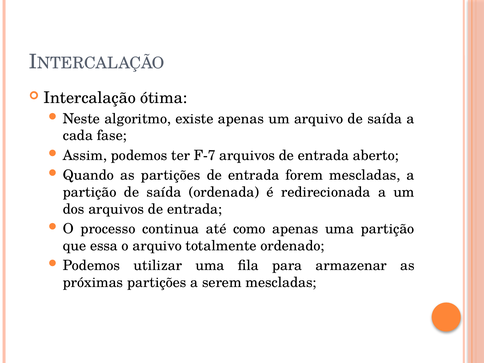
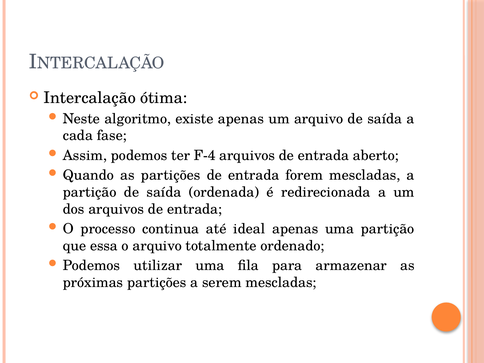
F-7: F-7 -> F-4
como: como -> ideal
